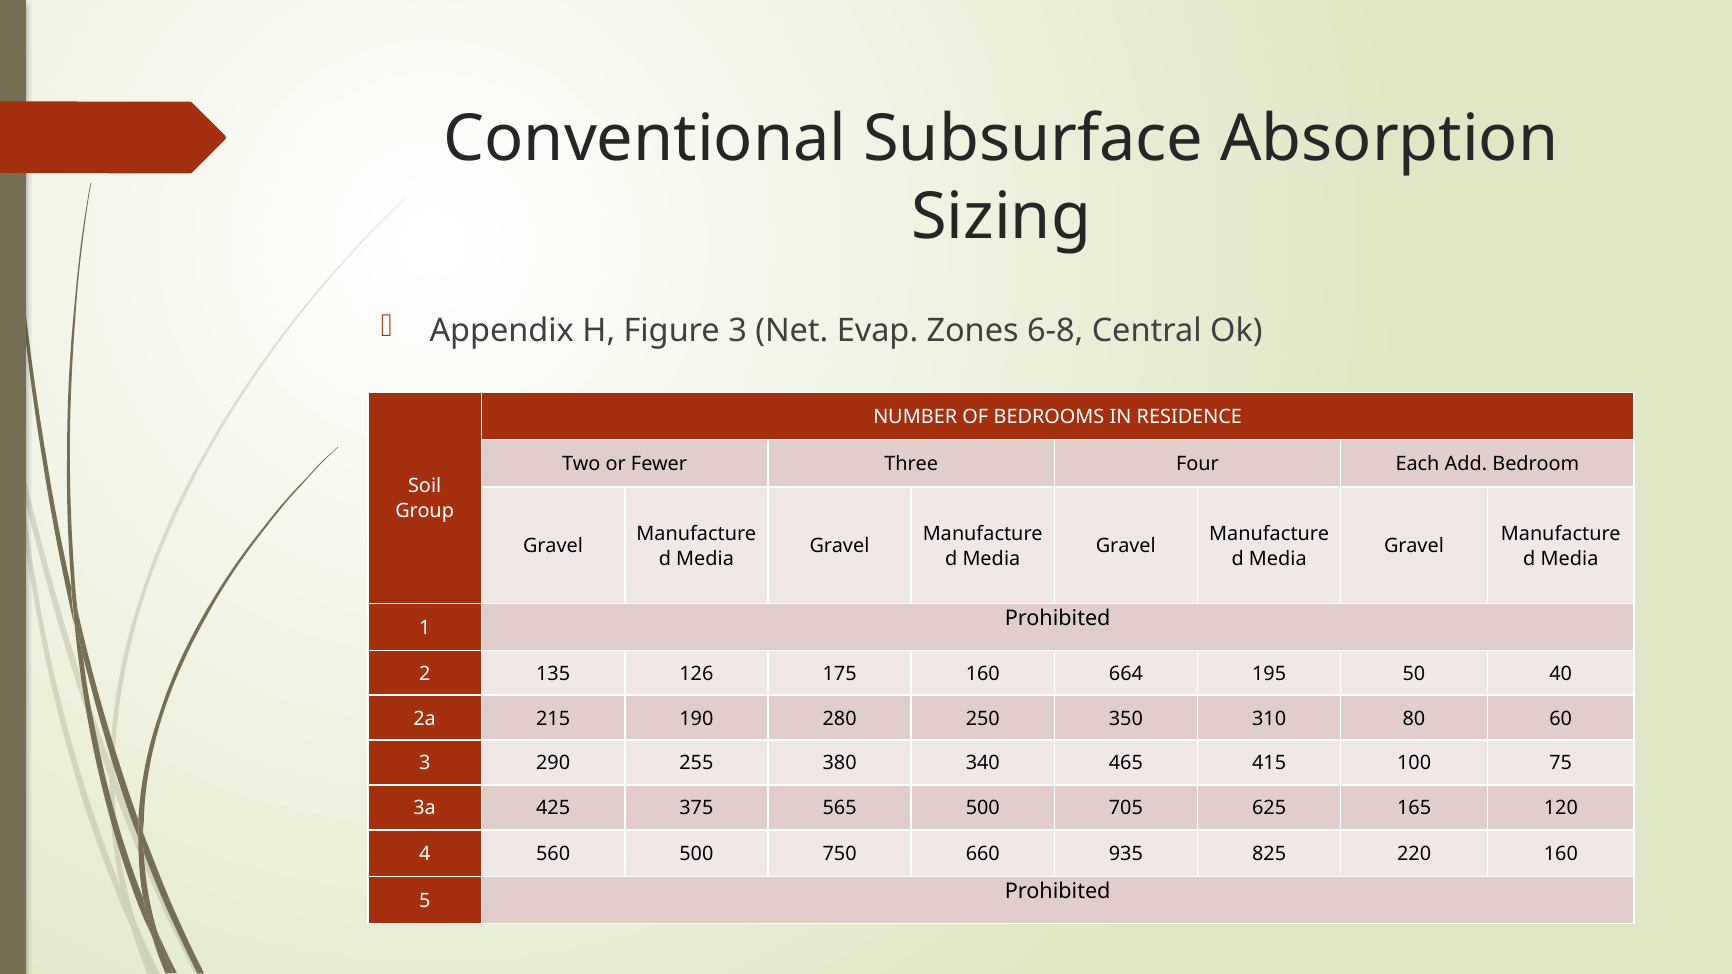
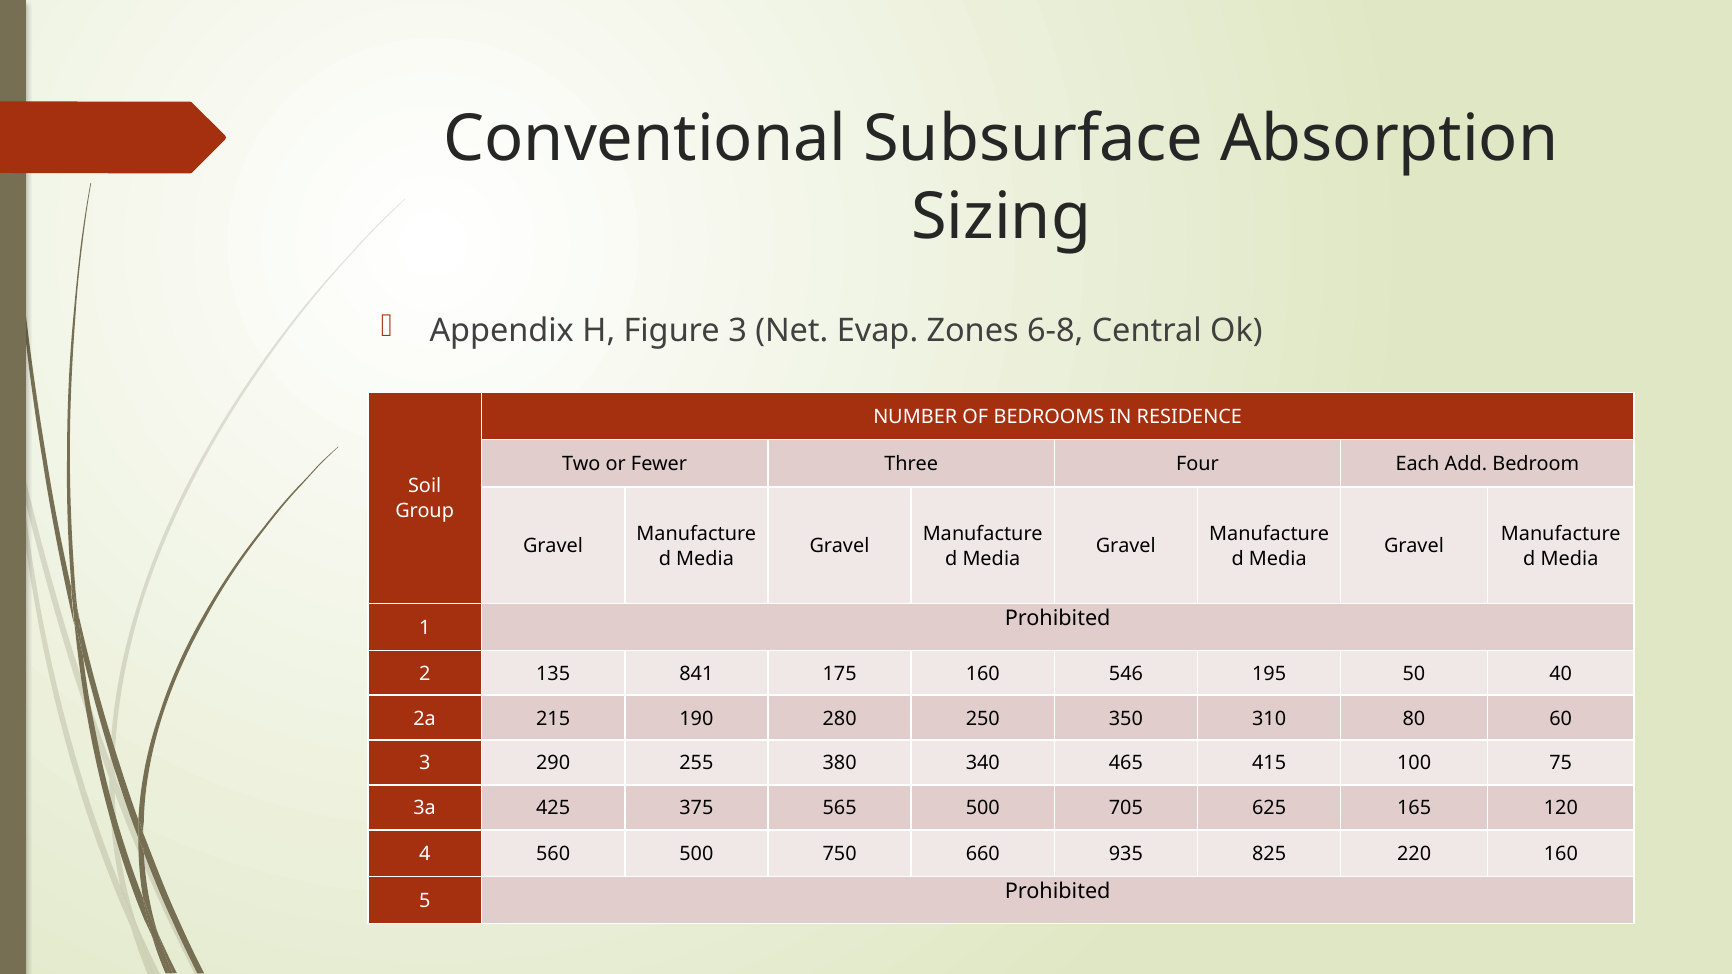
126: 126 -> 841
664: 664 -> 546
